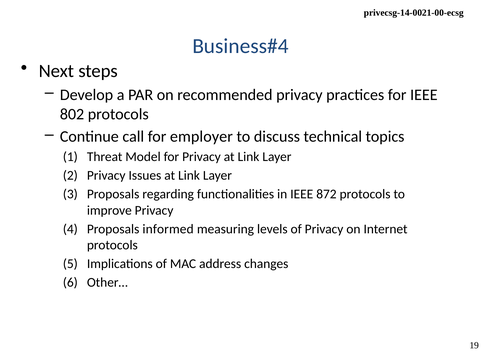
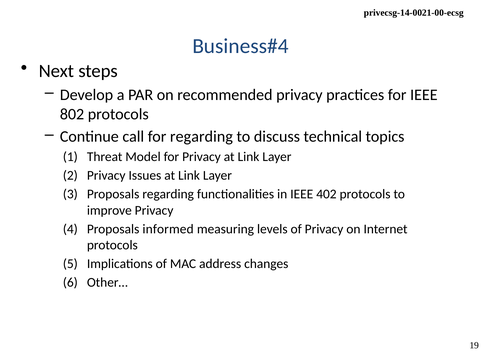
for employer: employer -> regarding
872: 872 -> 402
